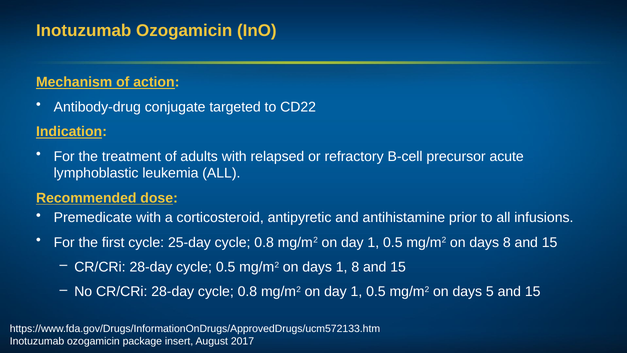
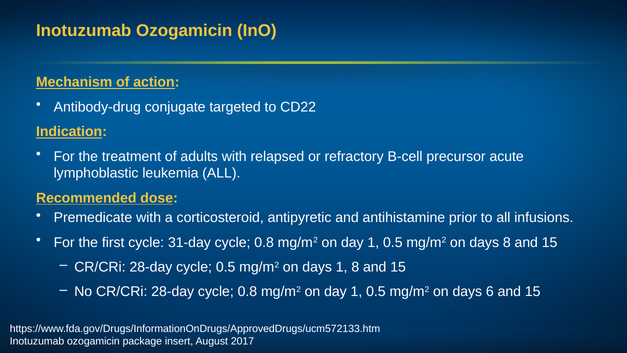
25-day: 25-day -> 31-day
5: 5 -> 6
